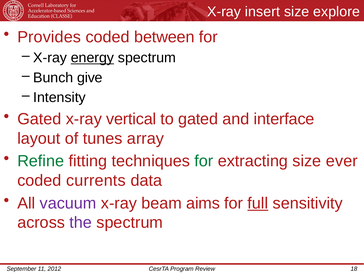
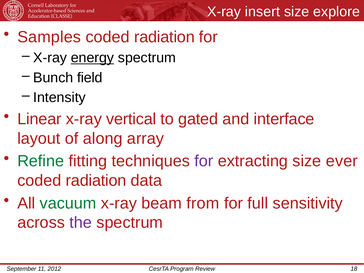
Provides: Provides -> Samples
between at (164, 37): between -> radiation
give: give -> field
Gated at (39, 119): Gated -> Linear
tunes: tunes -> along
for at (204, 161) colour: green -> purple
currents at (96, 181): currents -> radiation
vacuum colour: purple -> green
aims: aims -> from
full underline: present -> none
